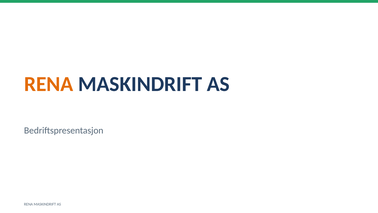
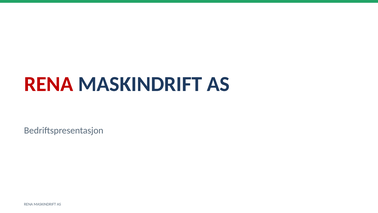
RENA at (49, 84) colour: orange -> red
